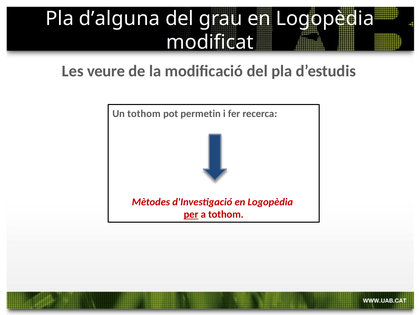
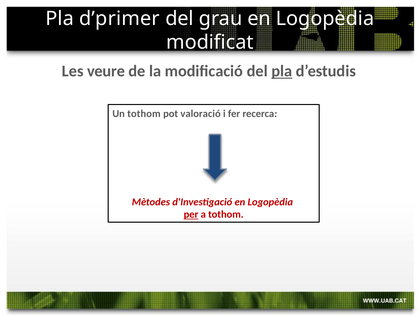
d’alguna: d’alguna -> d’primer
pla at (282, 71) underline: none -> present
permetin: permetin -> valoració
